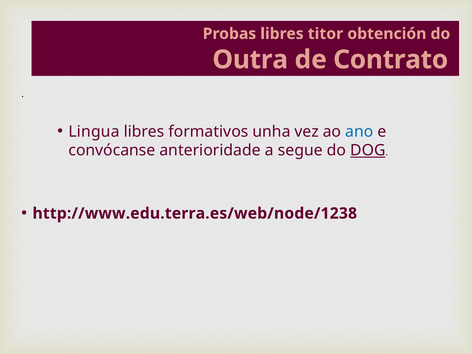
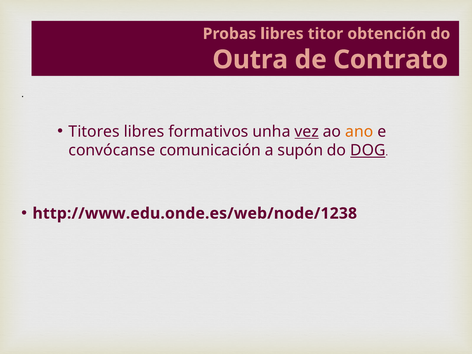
Lingua: Lingua -> Titores
vez underline: none -> present
ano colour: blue -> orange
anterioridade: anterioridade -> comunicación
segue: segue -> supón
http://www.edu.terra.es/web/node/1238: http://www.edu.terra.es/web/node/1238 -> http://www.edu.onde.es/web/node/1238
